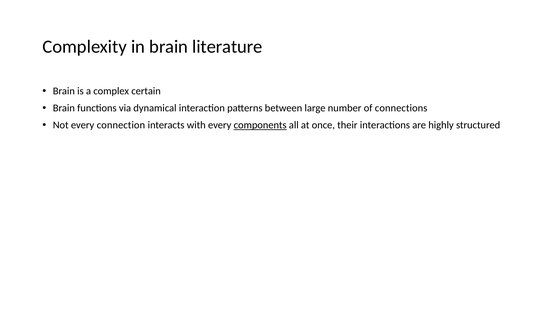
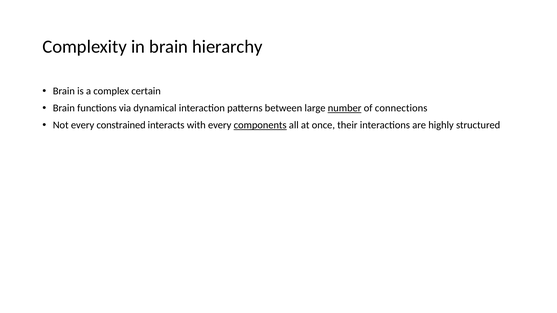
literature: literature -> hierarchy
number underline: none -> present
connection: connection -> constrained
